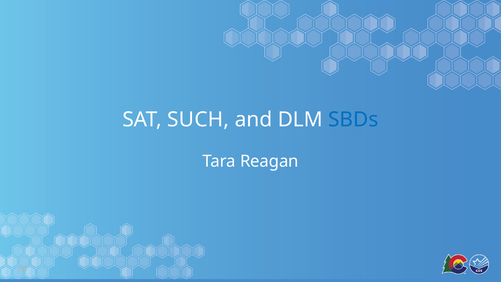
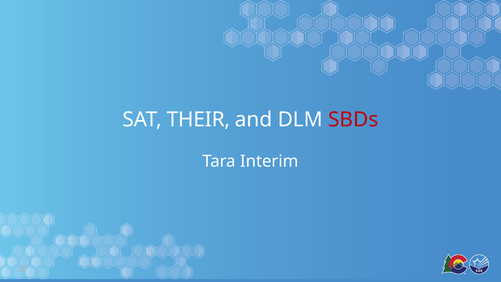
SUCH: SUCH -> THEIR
SBDs colour: blue -> red
Reagan: Reagan -> Interim
